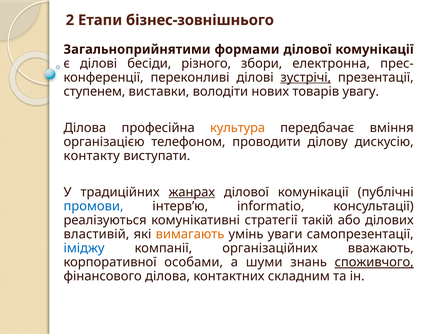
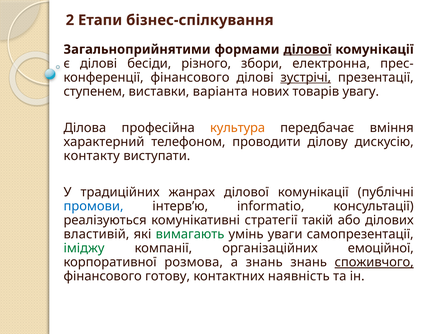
бізнес-зовнішнього: бізнес-зовнішнього -> бізнес-спілкування
ділової at (307, 49) underline: none -> present
переконливі at (190, 77): переконливі -> фінансового
володіти: володіти -> варіанта
організацією: організацією -> характерний
жанрах underline: present -> none
вимагають colour: orange -> green
іміджу colour: blue -> green
вважають: вважають -> емоційної
особами: особами -> розмова
а шуми: шуми -> знань
фінансового ділова: ділова -> готову
складним: складним -> наявність
